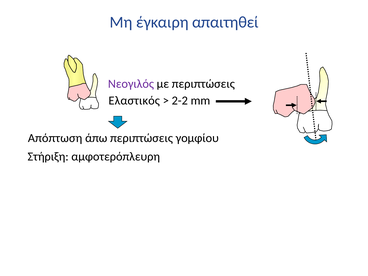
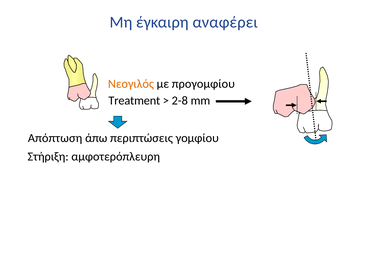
απαιτηθεί: απαιτηθεί -> αναφέρει
Νεογιλός colour: purple -> orange
με περιπτώσεις: περιπτώσεις -> προγομφίου
Ελαστικός: Ελαστικός -> Treatment
2-2: 2-2 -> 2-8
